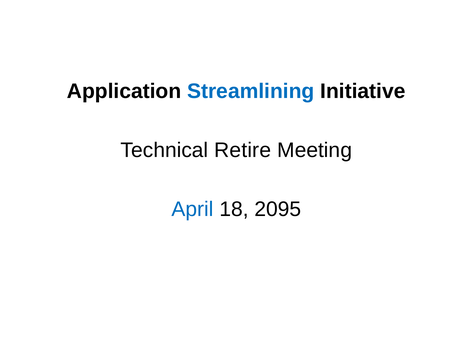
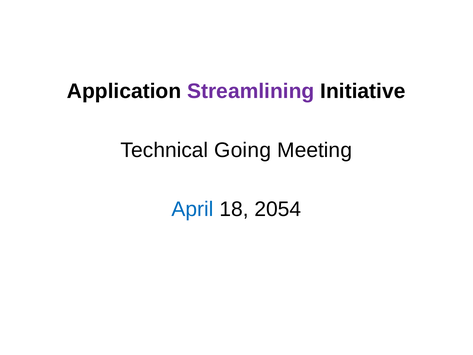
Streamlining colour: blue -> purple
Retire: Retire -> Going
2095: 2095 -> 2054
